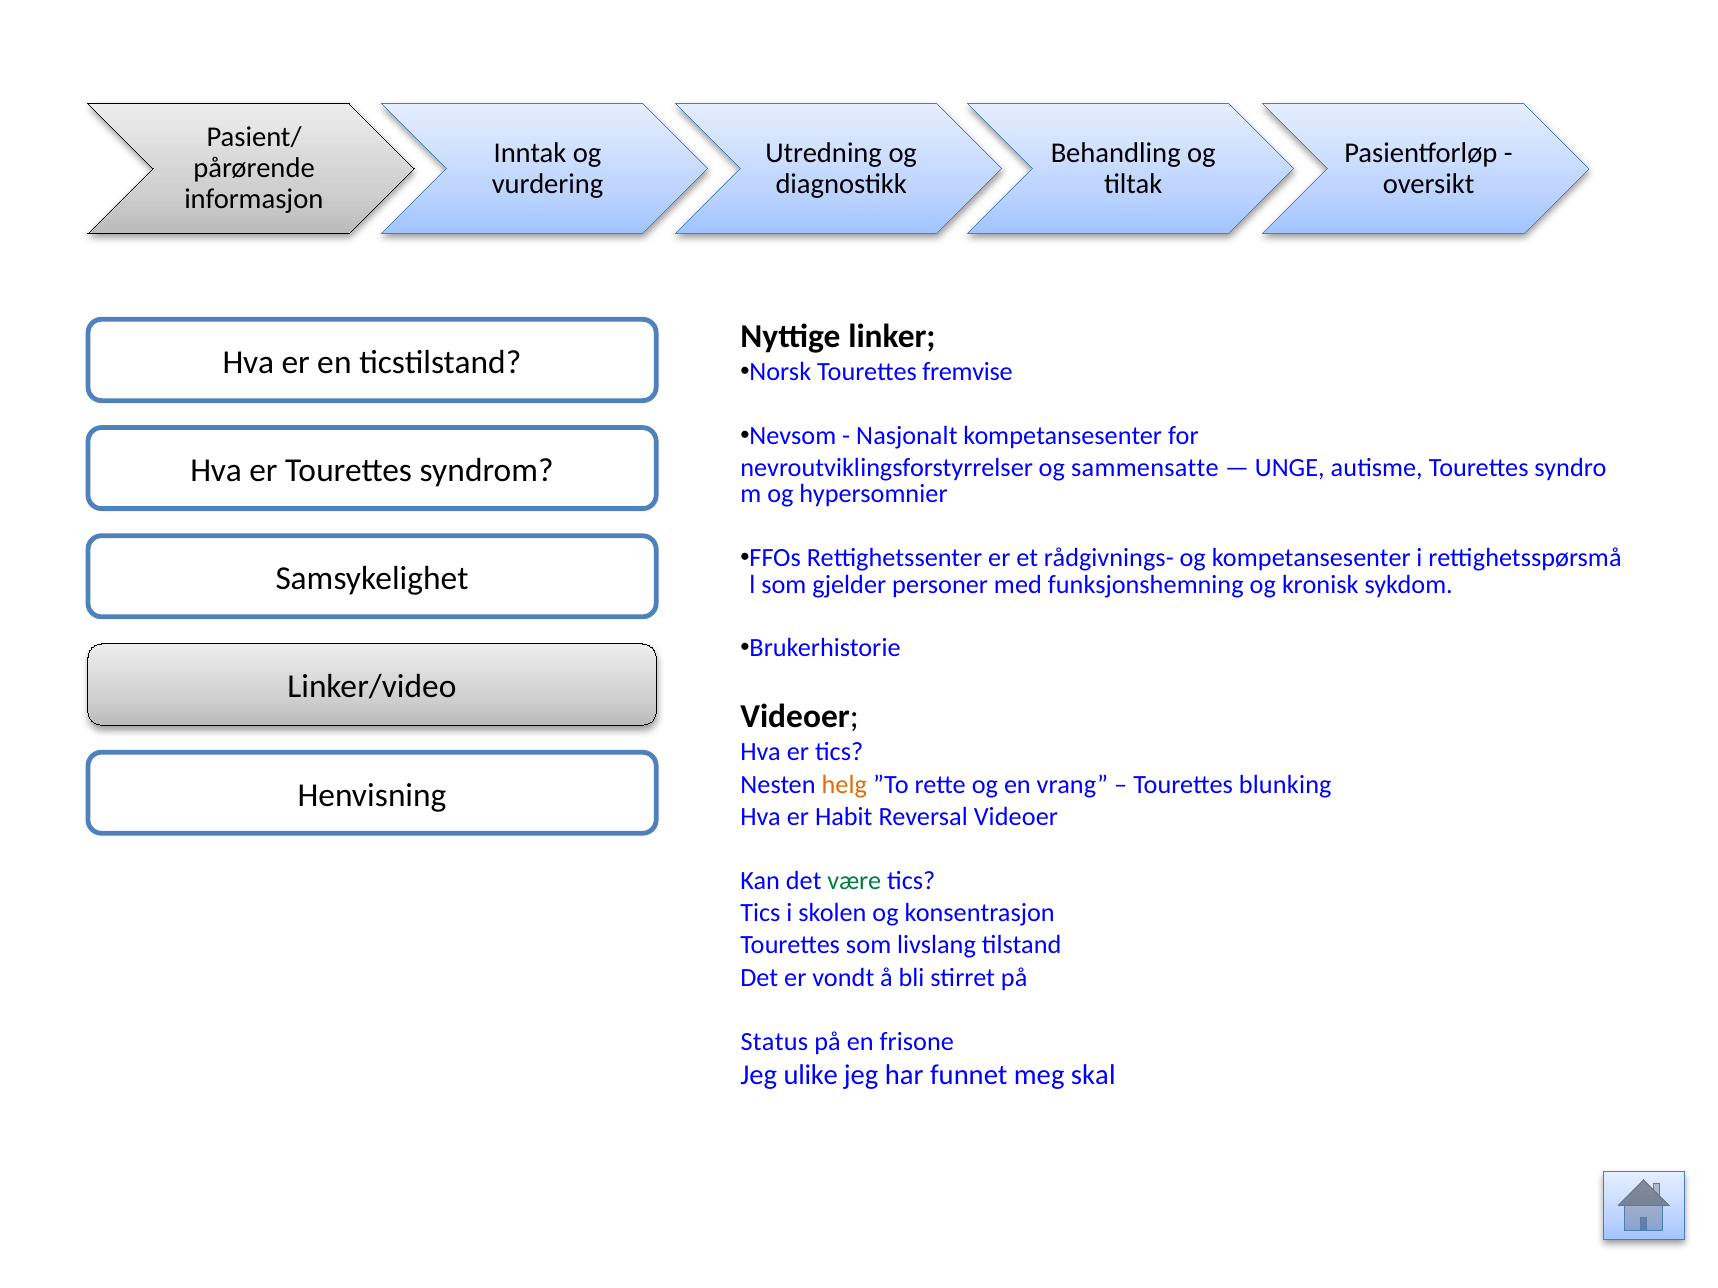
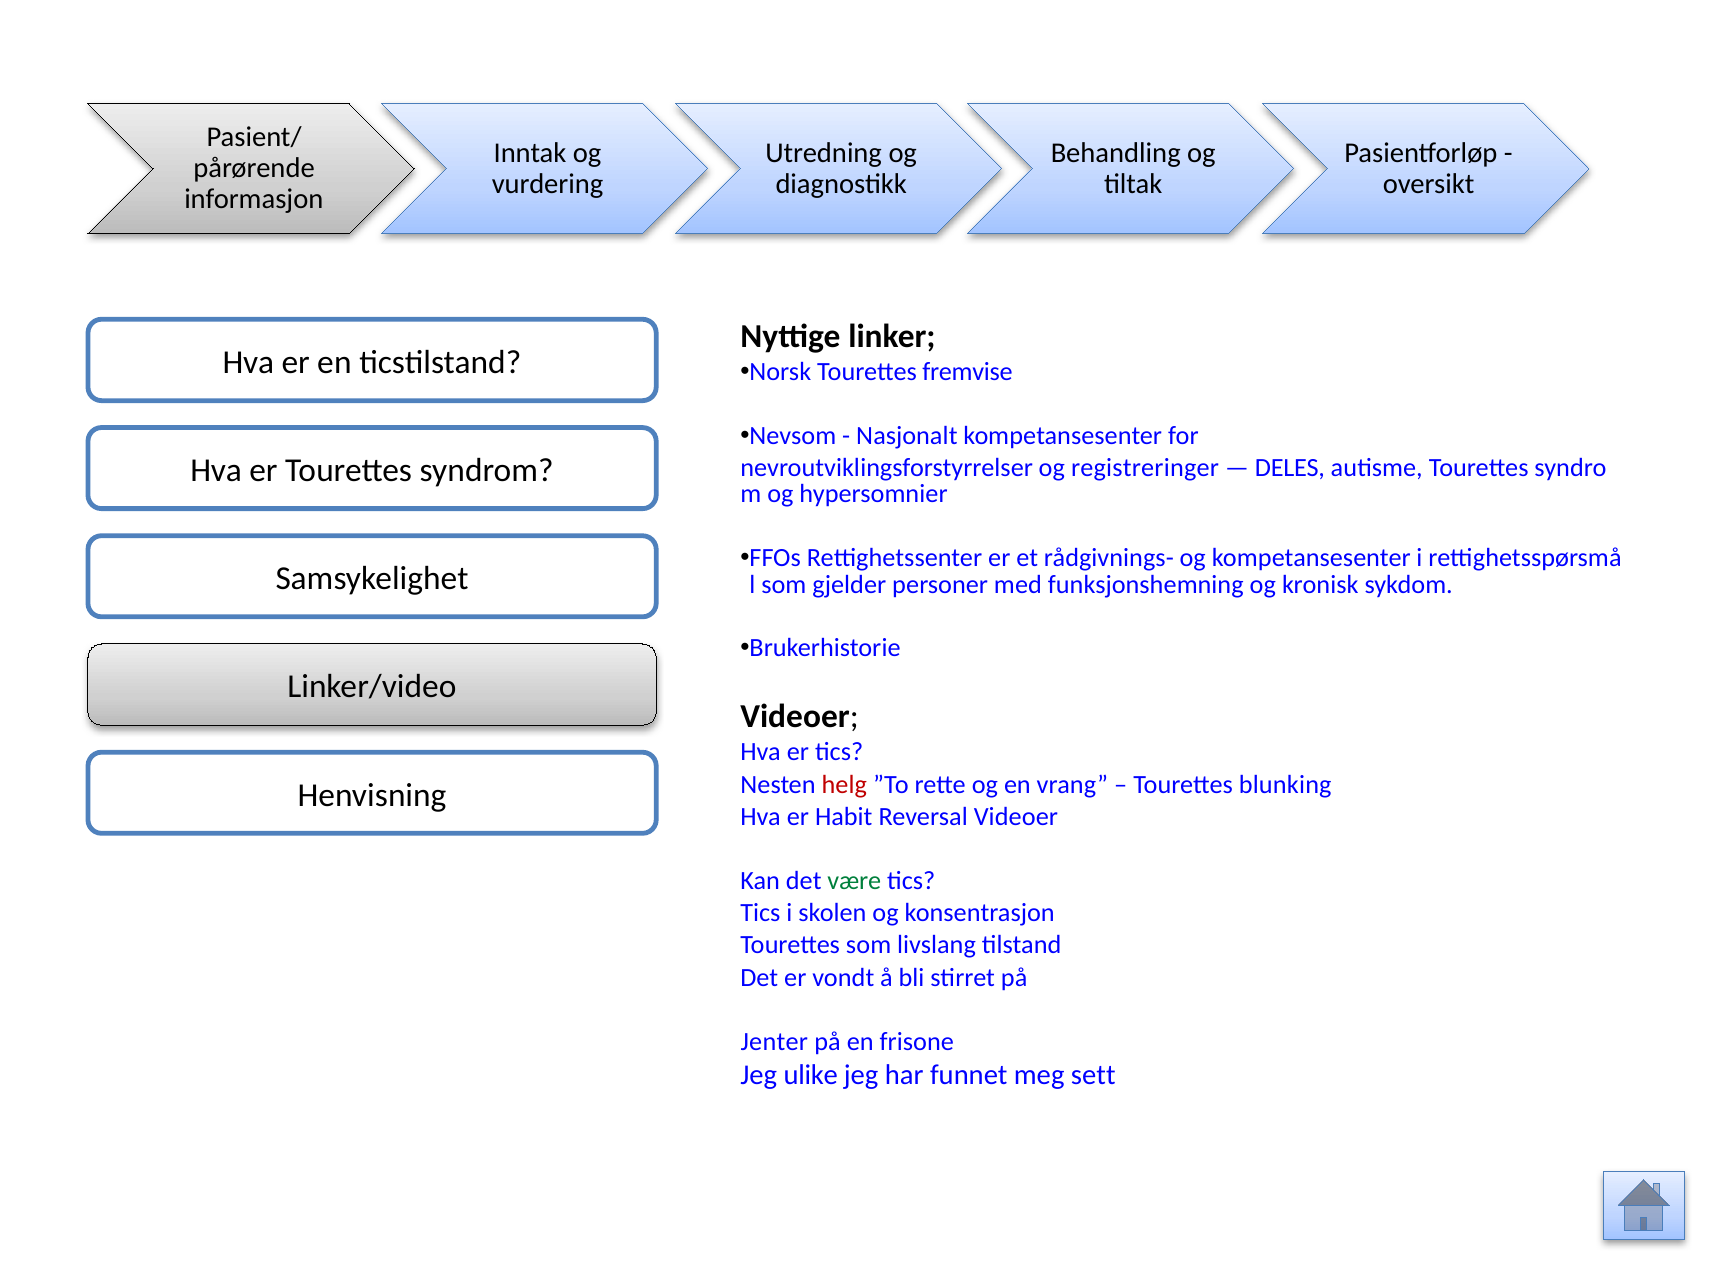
sammensatte: sammensatte -> registreringer
UNGE: UNGE -> DELES
helg colour: orange -> red
Status: Status -> Jenter
skal: skal -> sett
